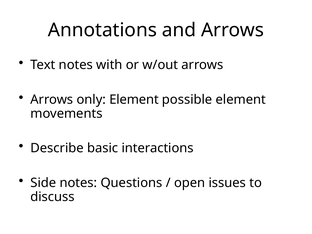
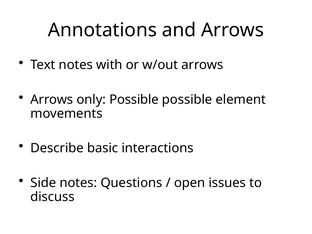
only Element: Element -> Possible
